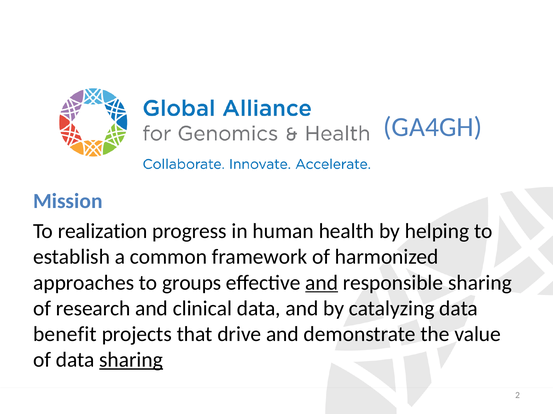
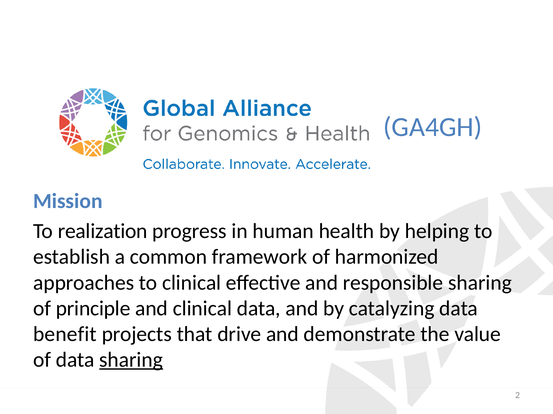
to groups: groups -> clinical
and at (322, 283) underline: present -> none
research: research -> principle
